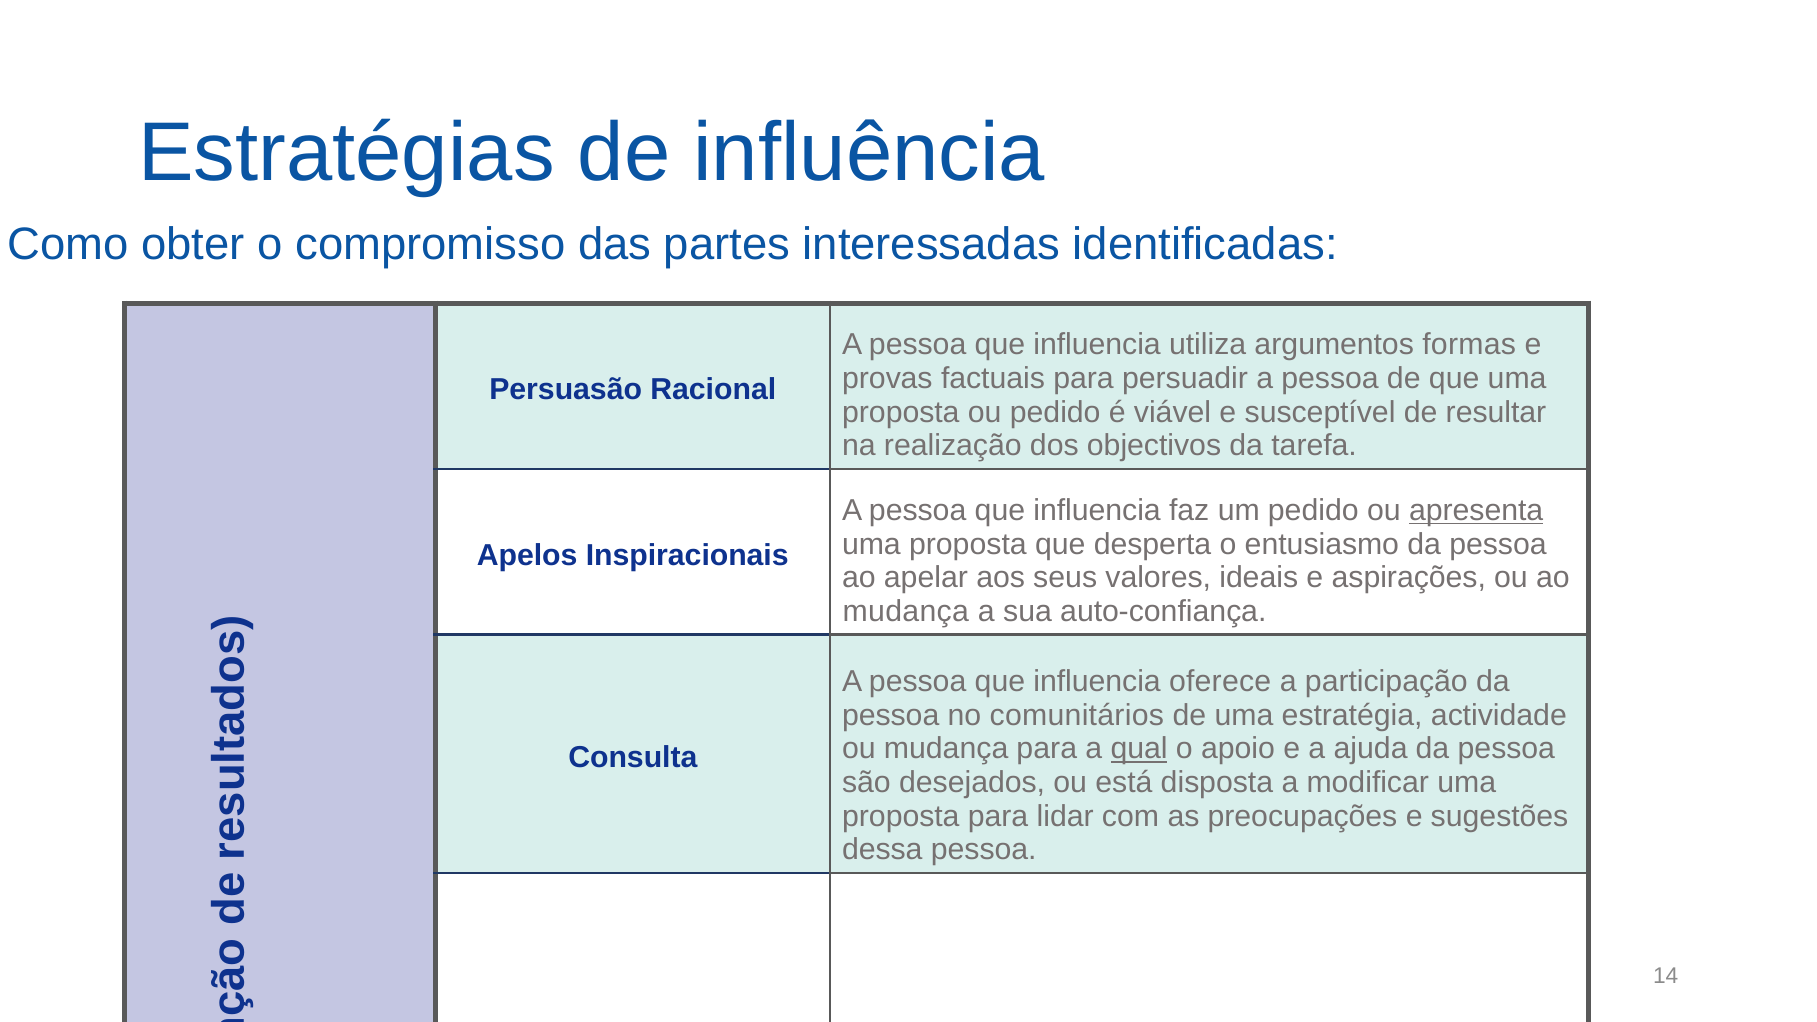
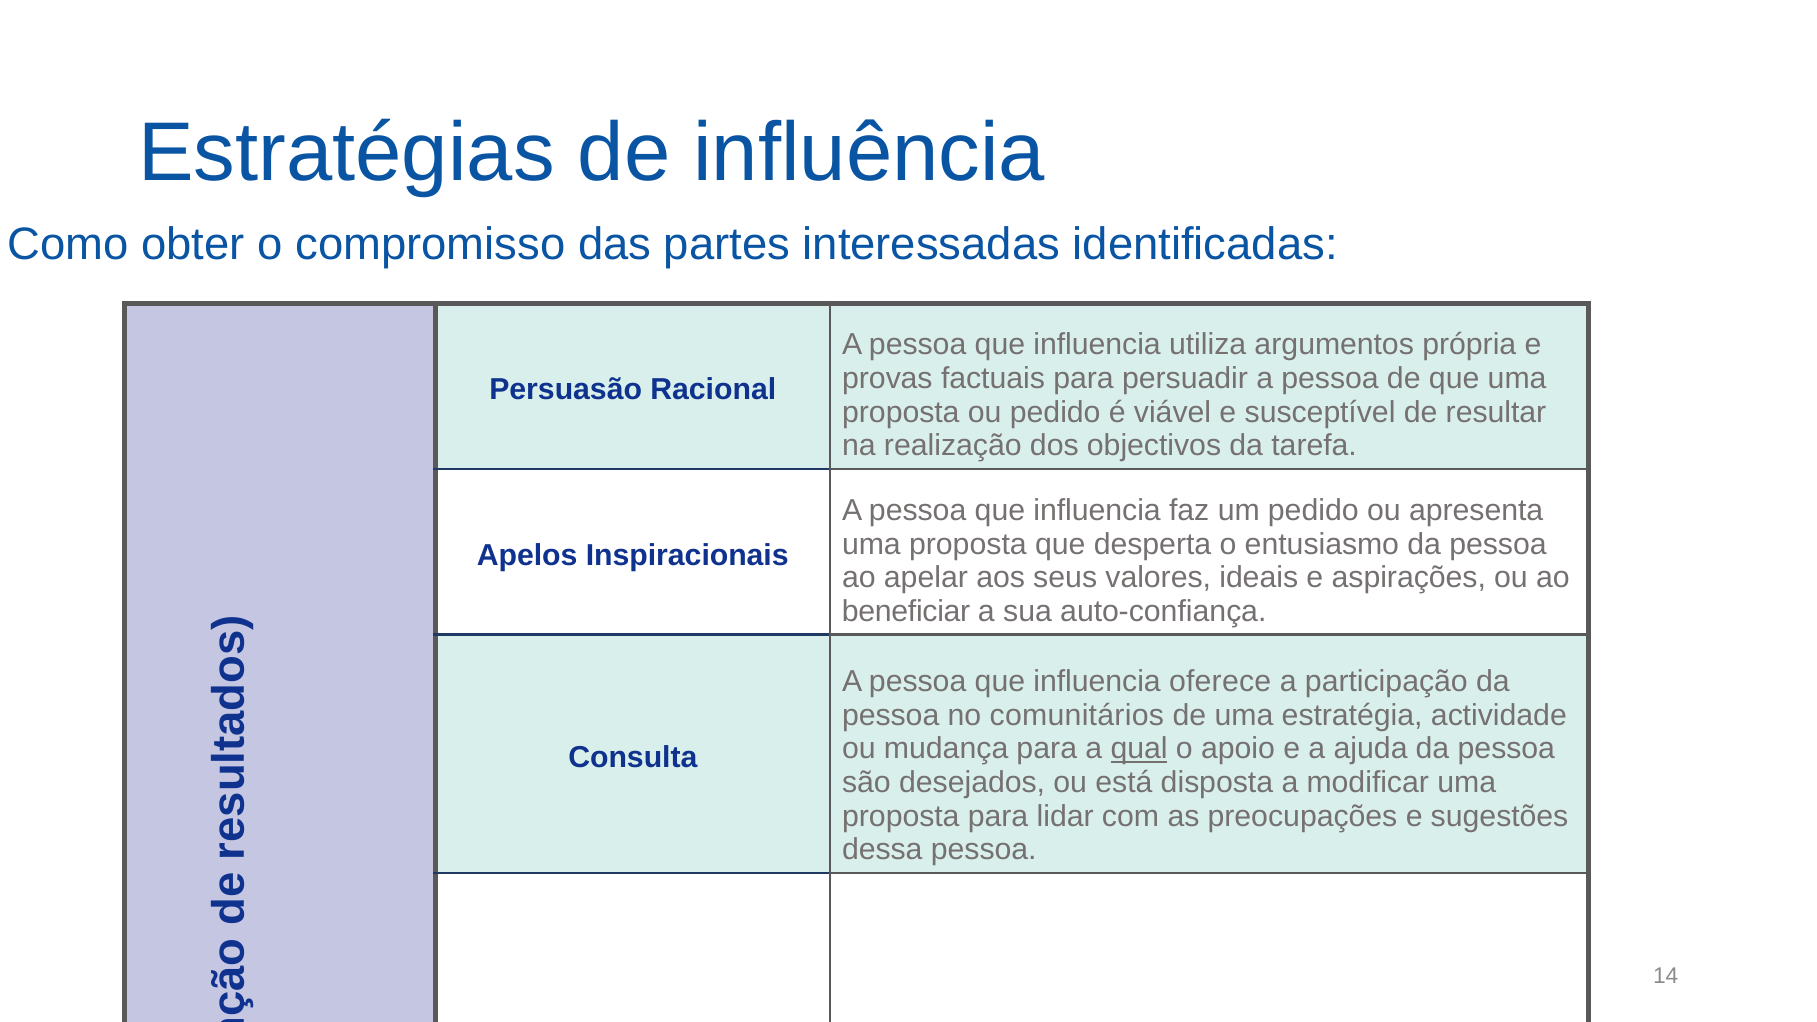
formas: formas -> própria
apresenta underline: present -> none
mudança at (906, 612): mudança -> beneficiar
